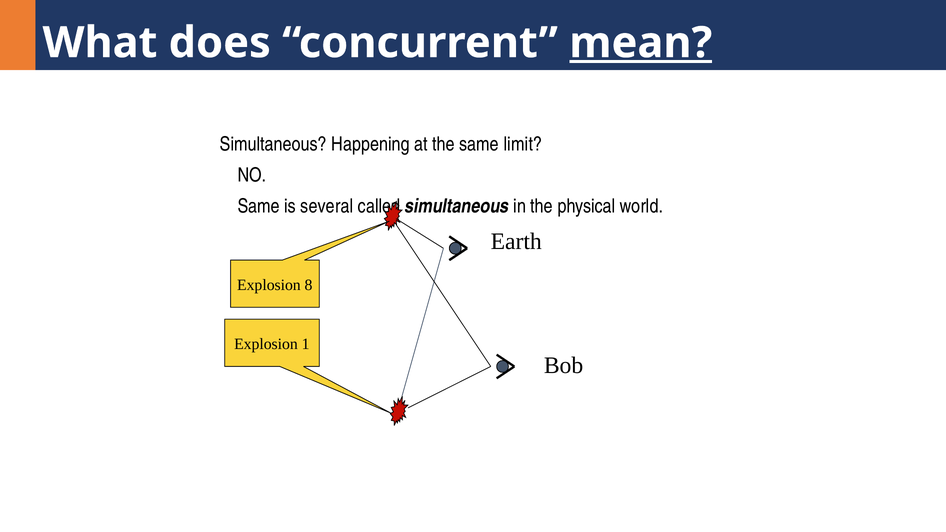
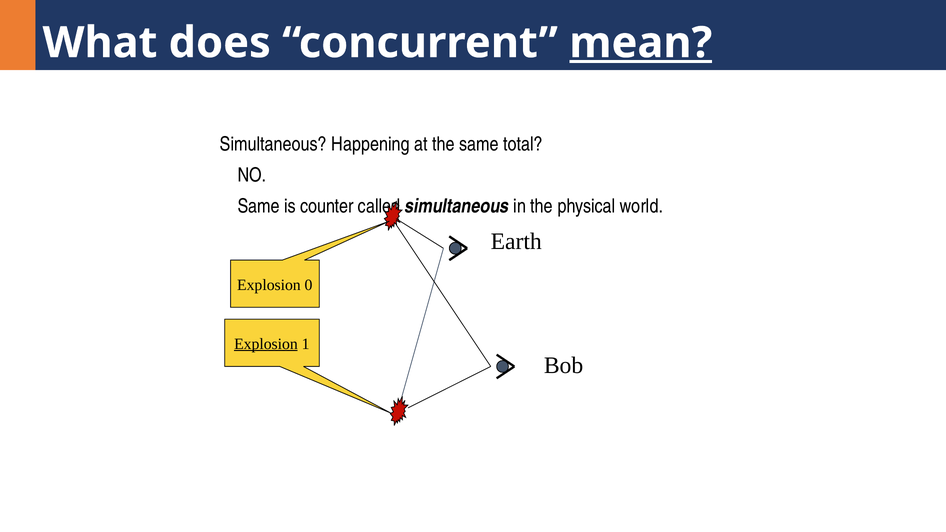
limit: limit -> total
several: several -> counter
8: 8 -> 0
Explosion at (266, 344) underline: none -> present
